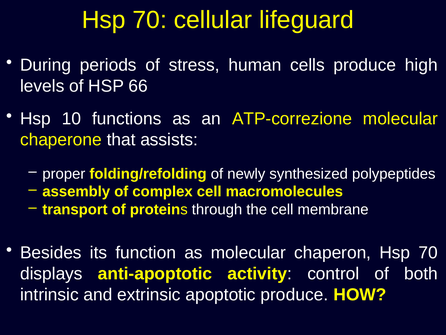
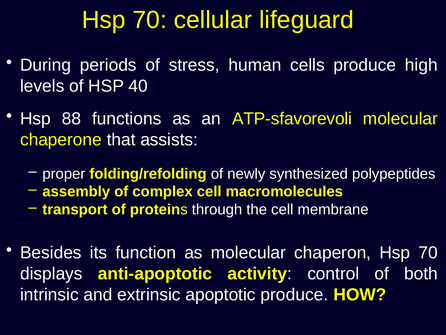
66: 66 -> 40
10: 10 -> 88
ATP-correzione: ATP-correzione -> ATP-sfavorevoli
